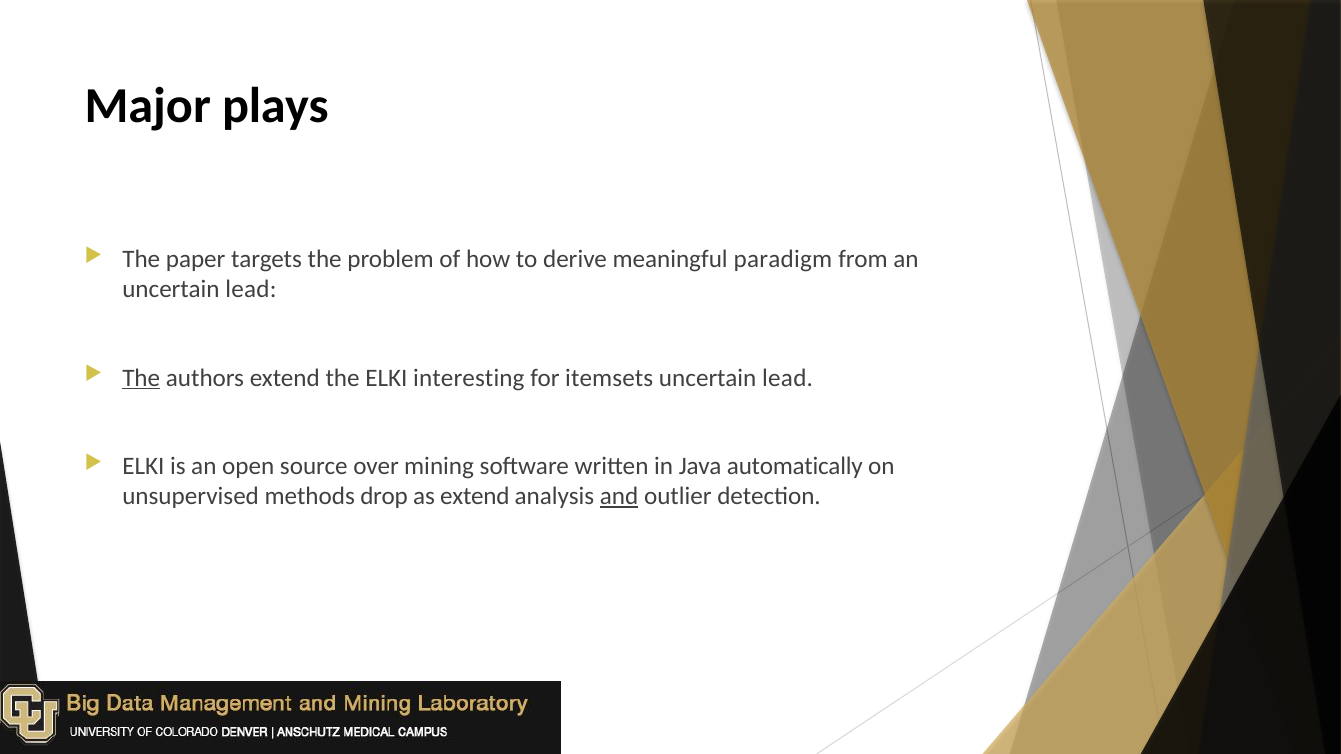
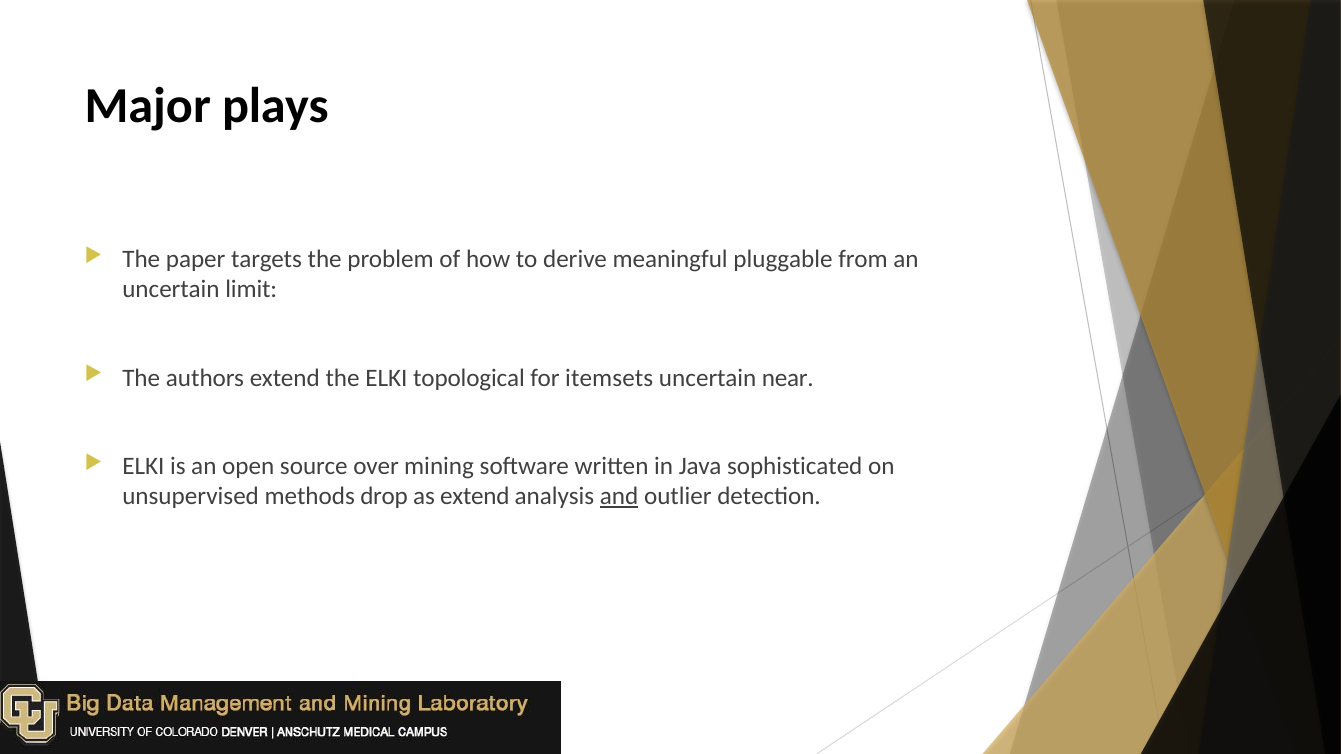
paradigm: paradigm -> pluggable
lead at (251, 290): lead -> limit
The at (141, 378) underline: present -> none
interesting: interesting -> topological
lead at (788, 378): lead -> near
automatically: automatically -> sophisticated
